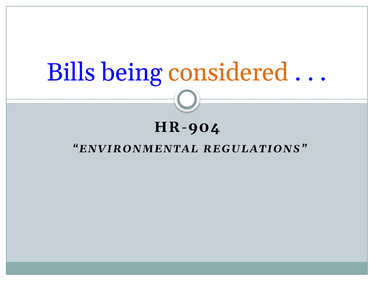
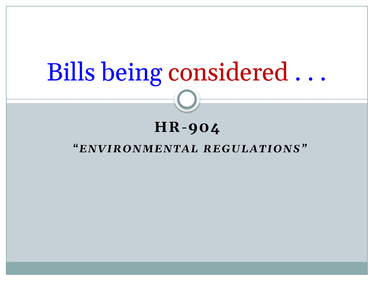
considered colour: orange -> red
